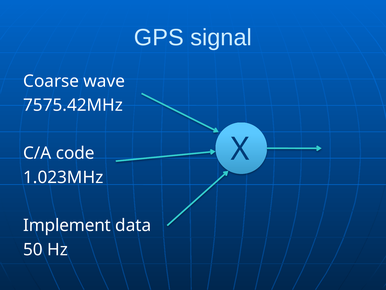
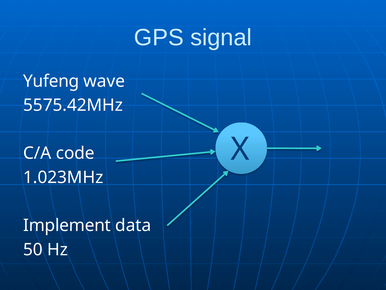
Coarse: Coarse -> Yufeng
7575.42MHz: 7575.42MHz -> 5575.42MHz
